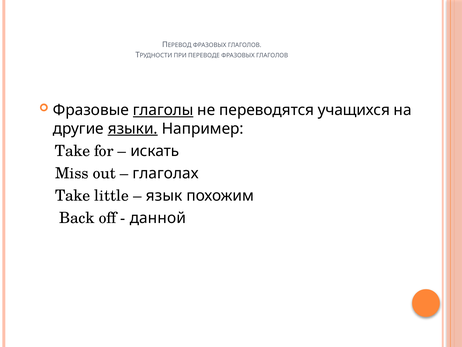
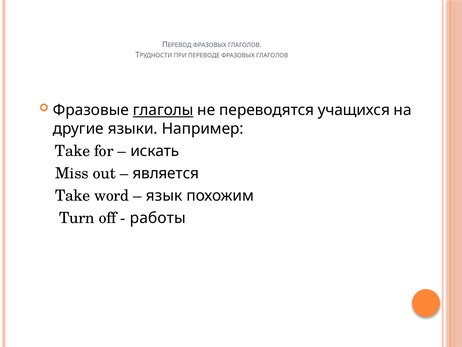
языки underline: present -> none
глаголах: глаголах -> является
little: little -> word
Back: Back -> Turn
данной: данной -> работы
